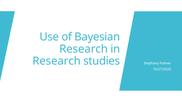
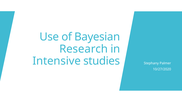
Research at (57, 61): Research -> Intensive
